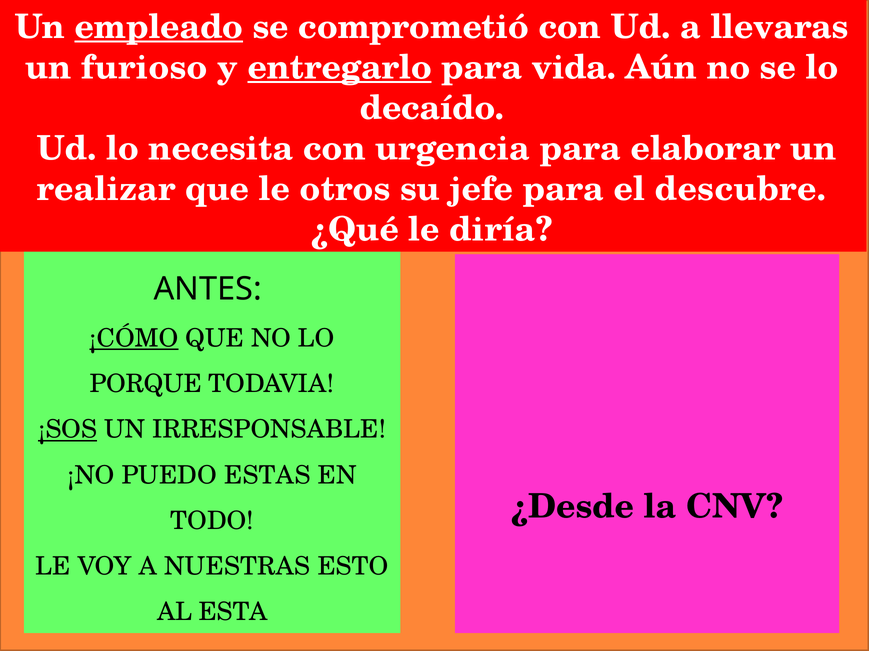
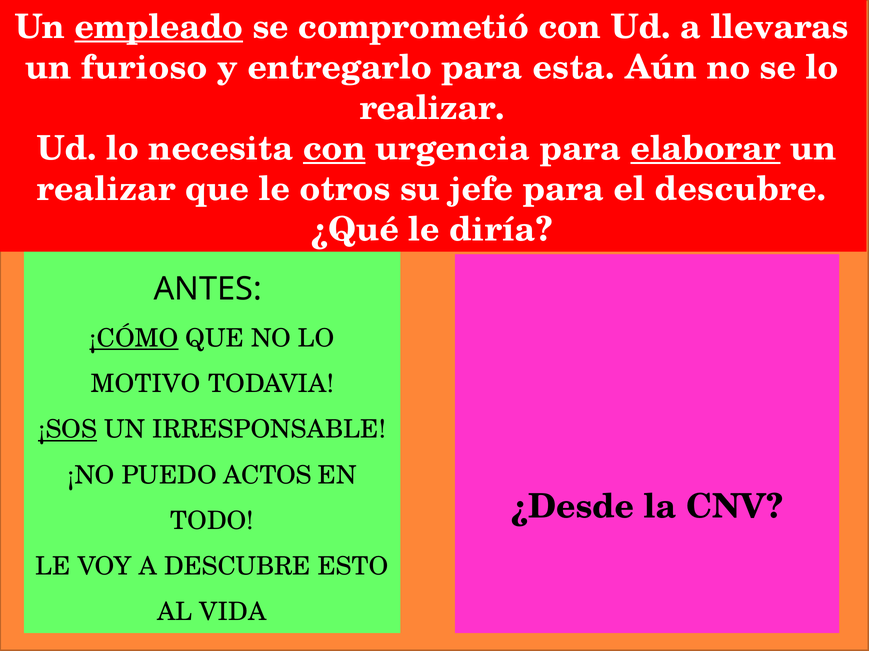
entregarlo underline: present -> none
vida: vida -> esta
decaído at (432, 108): decaído -> realizar
con at (334, 149) underline: none -> present
elaborar underline: none -> present
PORQUE: PORQUE -> MOTIVO
ESTAS: ESTAS -> ACTOS
A NUESTRAS: NUESTRAS -> DESCUBRE
ESTA: ESTA -> VIDA
